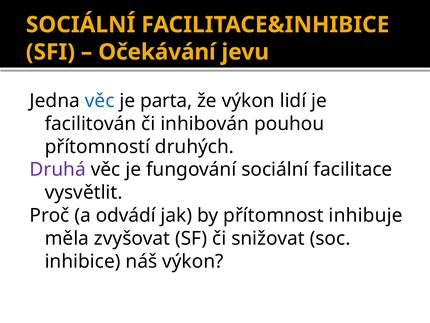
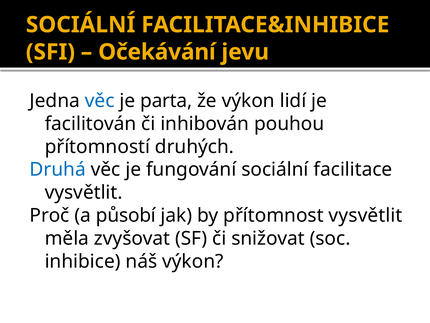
Druhá colour: purple -> blue
odvádí: odvádí -> působí
přítomnost inhibuje: inhibuje -> vysvětlit
